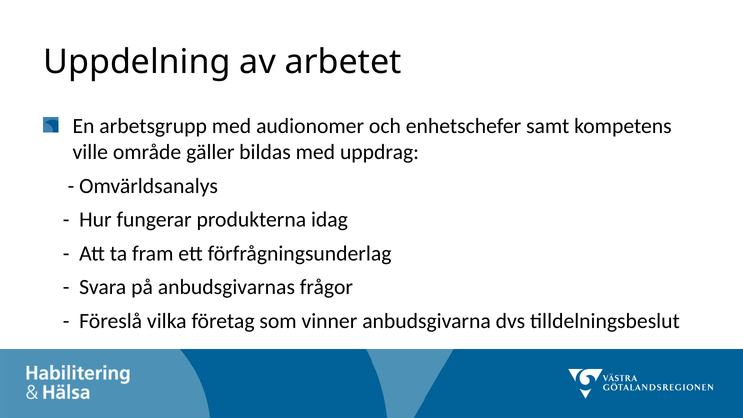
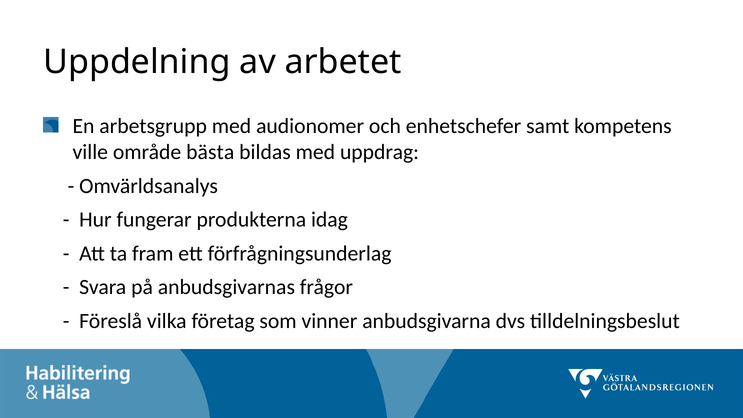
gäller: gäller -> bästa
